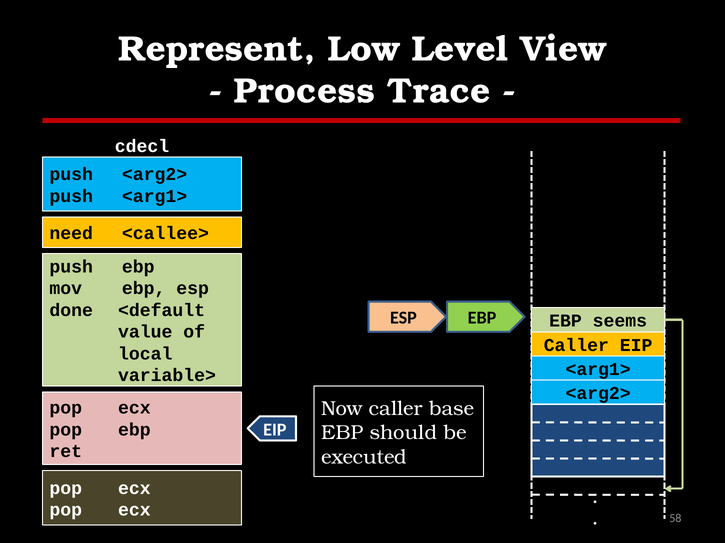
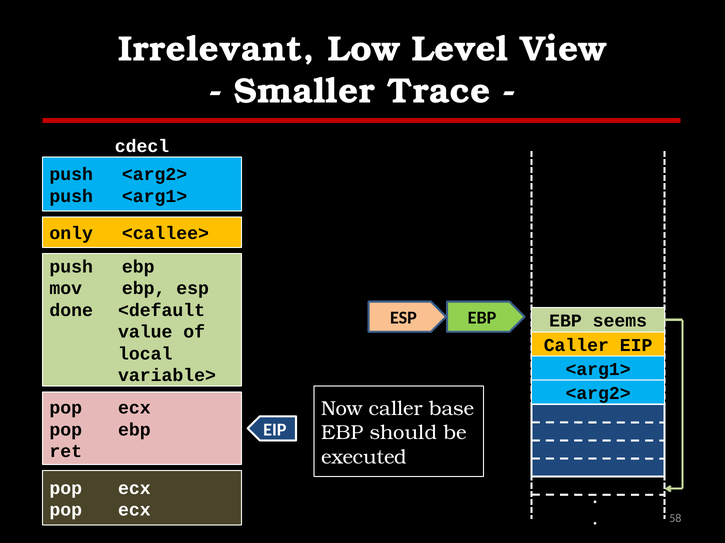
Represent: Represent -> Irrelevant
Process: Process -> Smaller
need: need -> only
